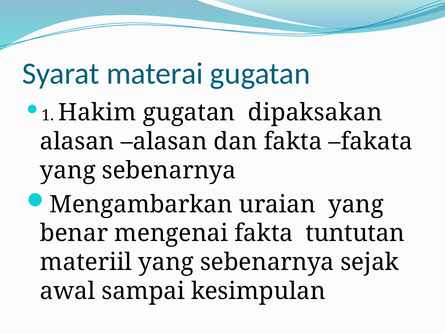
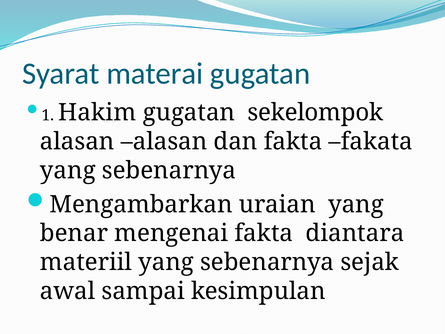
dipaksakan: dipaksakan -> sekelompok
tuntutan: tuntutan -> diantara
